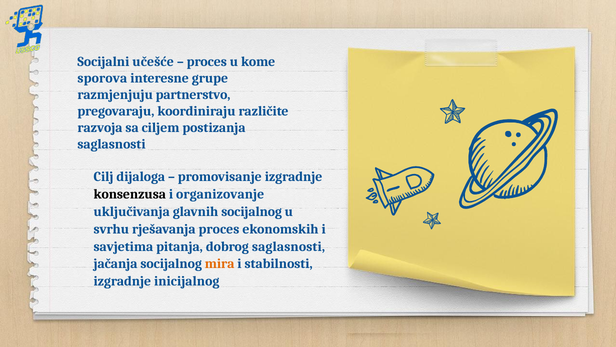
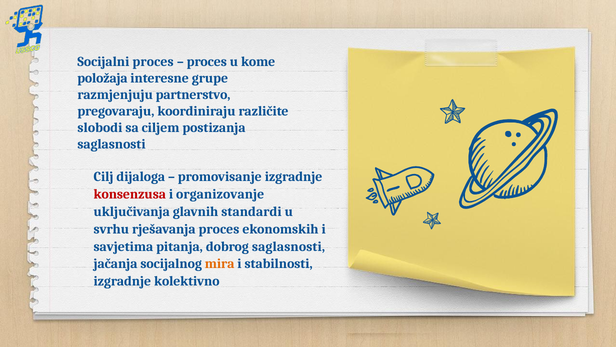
Socijalni učešće: učešće -> proces
sporova: sporova -> položaja
razvoja: razvoja -> slobodi
konsenzusa colour: black -> red
glavnih socijalnog: socijalnog -> standardi
inicijalnog: inicijalnog -> kolektivno
